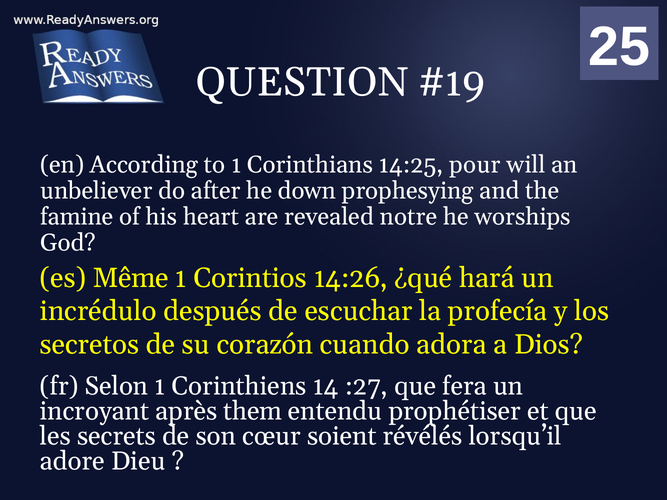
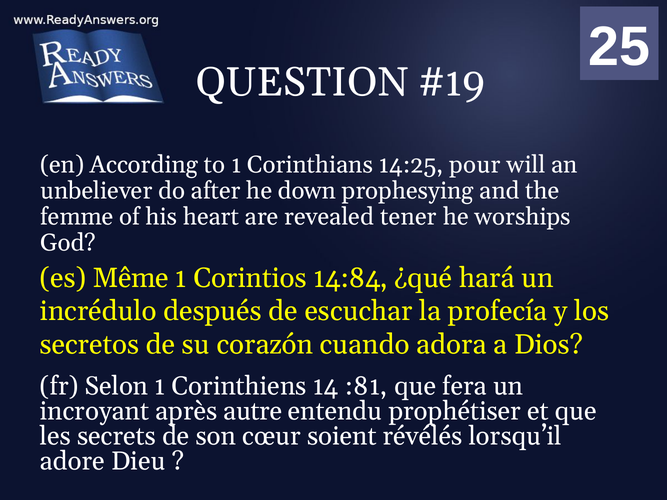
famine: famine -> femme
notre: notre -> tener
14:26: 14:26 -> 14:84
:27: :27 -> :81
them: them -> autre
